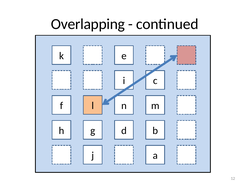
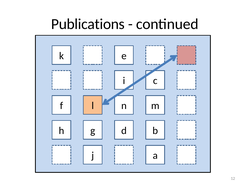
Overlapping: Overlapping -> Publications
